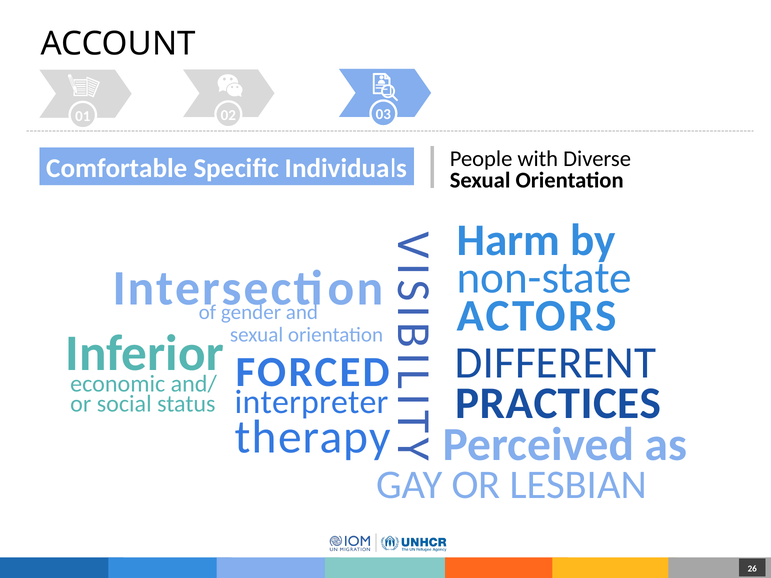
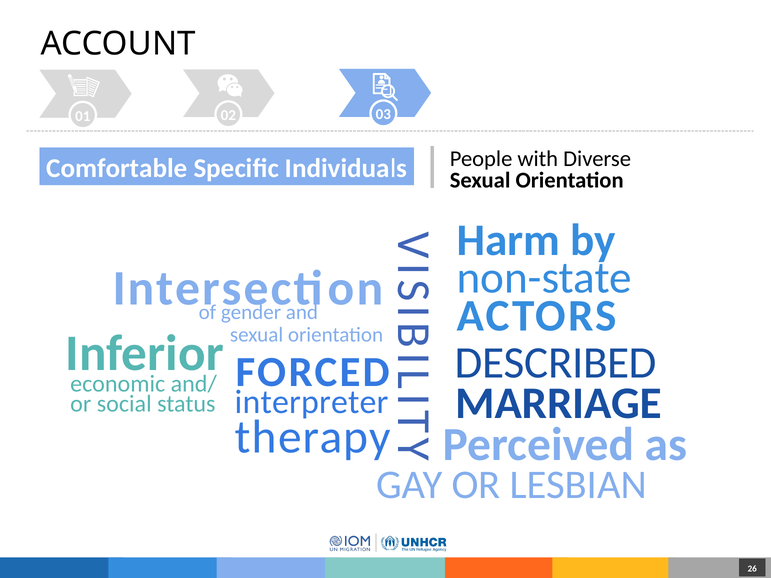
DIFFERENT: DIFFERENT -> DESCRIBED
PRACTICES: PRACTICES -> MARRIAGE
